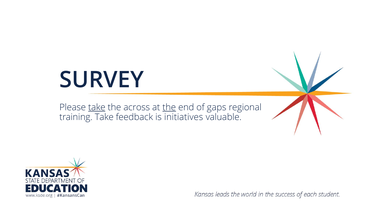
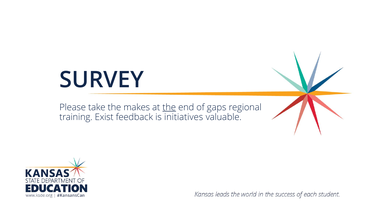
take at (97, 108) underline: present -> none
across: across -> makes
training Take: Take -> Exist
